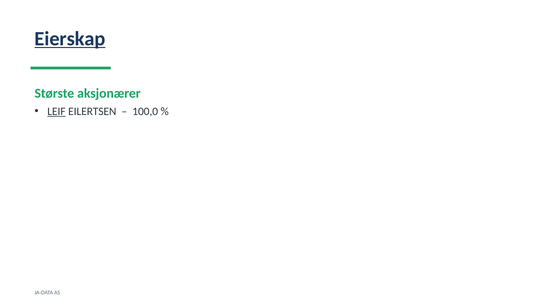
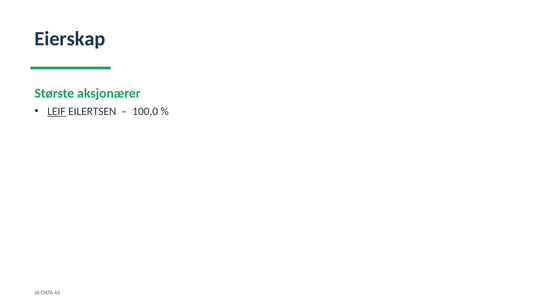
Eierskap underline: present -> none
